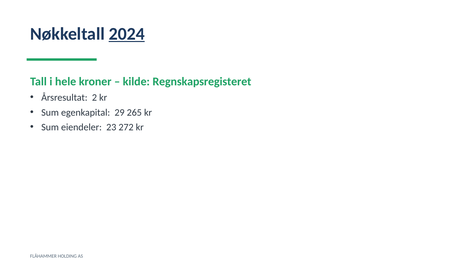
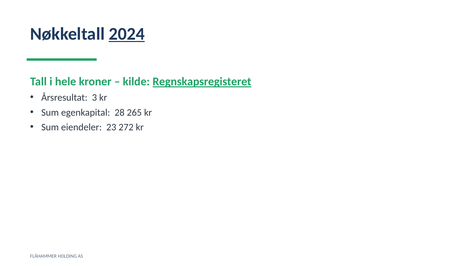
Regnskapsregisteret underline: none -> present
2: 2 -> 3
29: 29 -> 28
